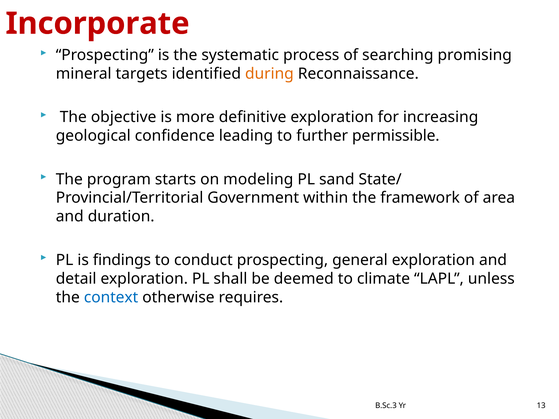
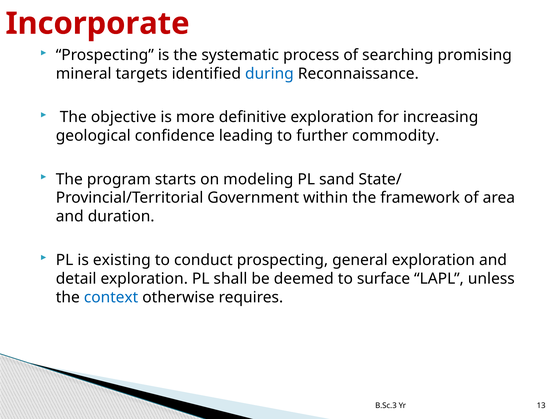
during colour: orange -> blue
permissible: permissible -> commodity
findings: findings -> existing
climate: climate -> surface
